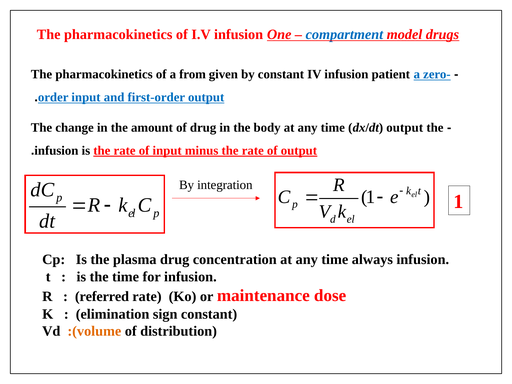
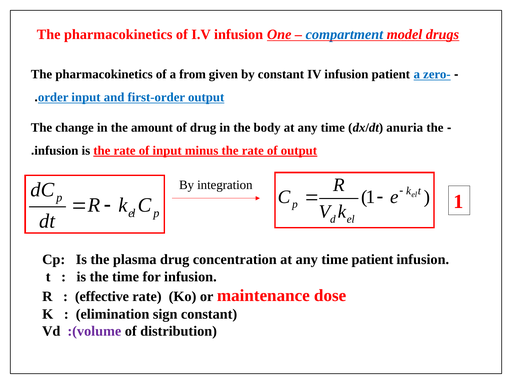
dx/dt output: output -> anuria
time always: always -> patient
referred: referred -> effective
:(volume colour: orange -> purple
